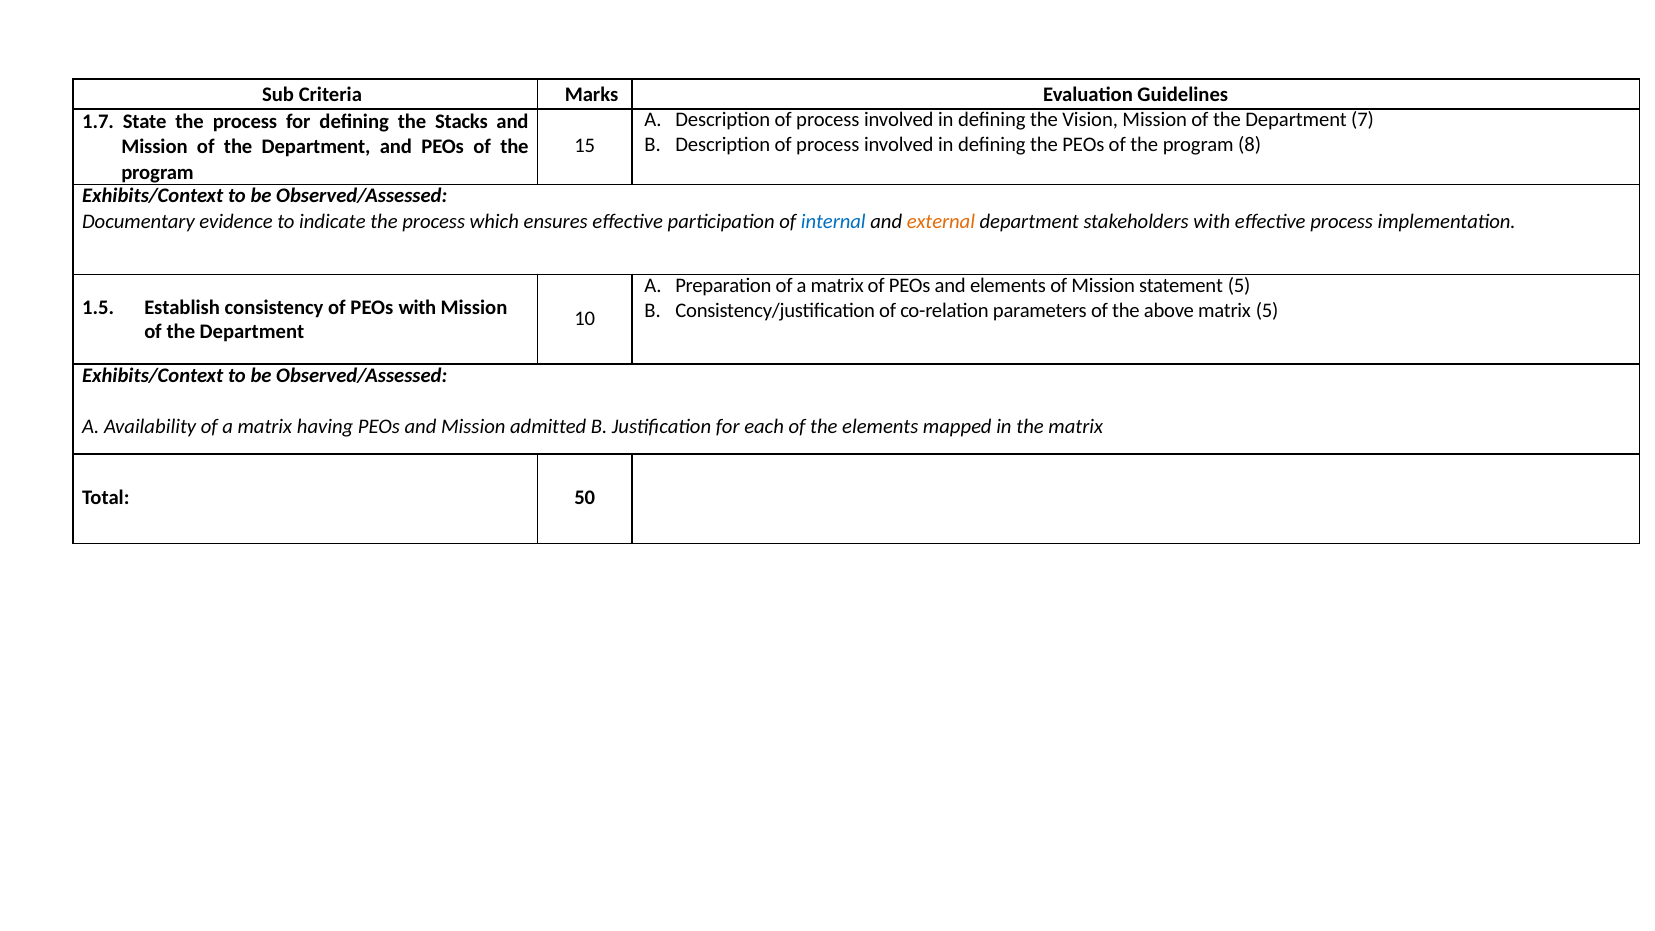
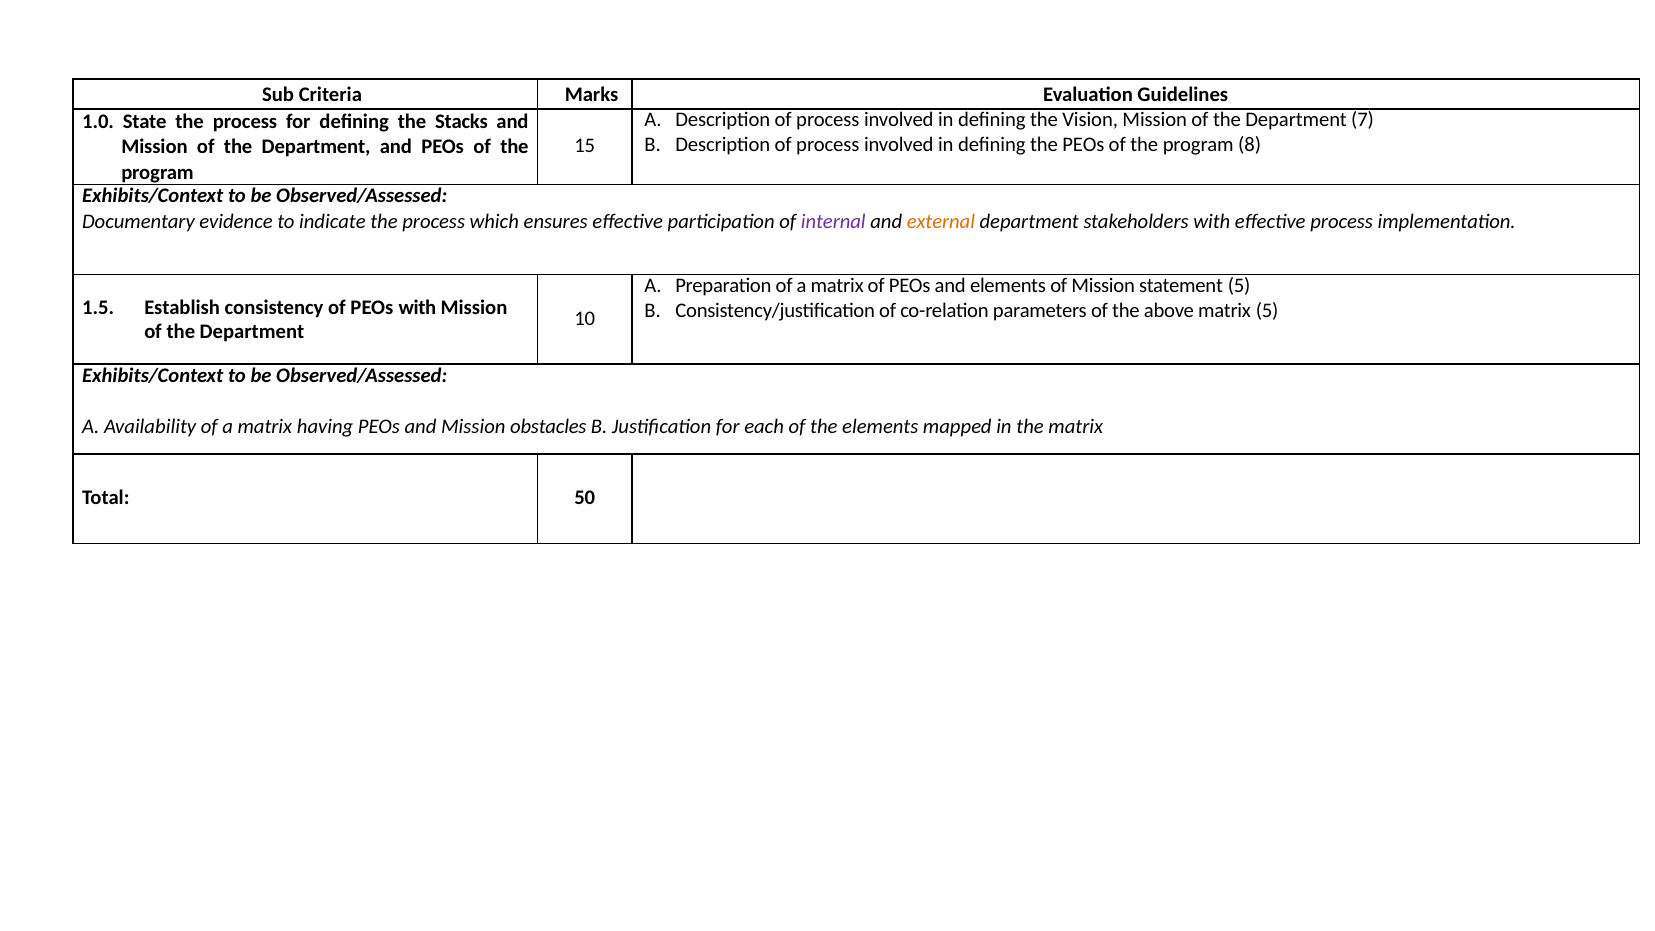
1.7: 1.7 -> 1.0
internal colour: blue -> purple
admitted: admitted -> obstacles
